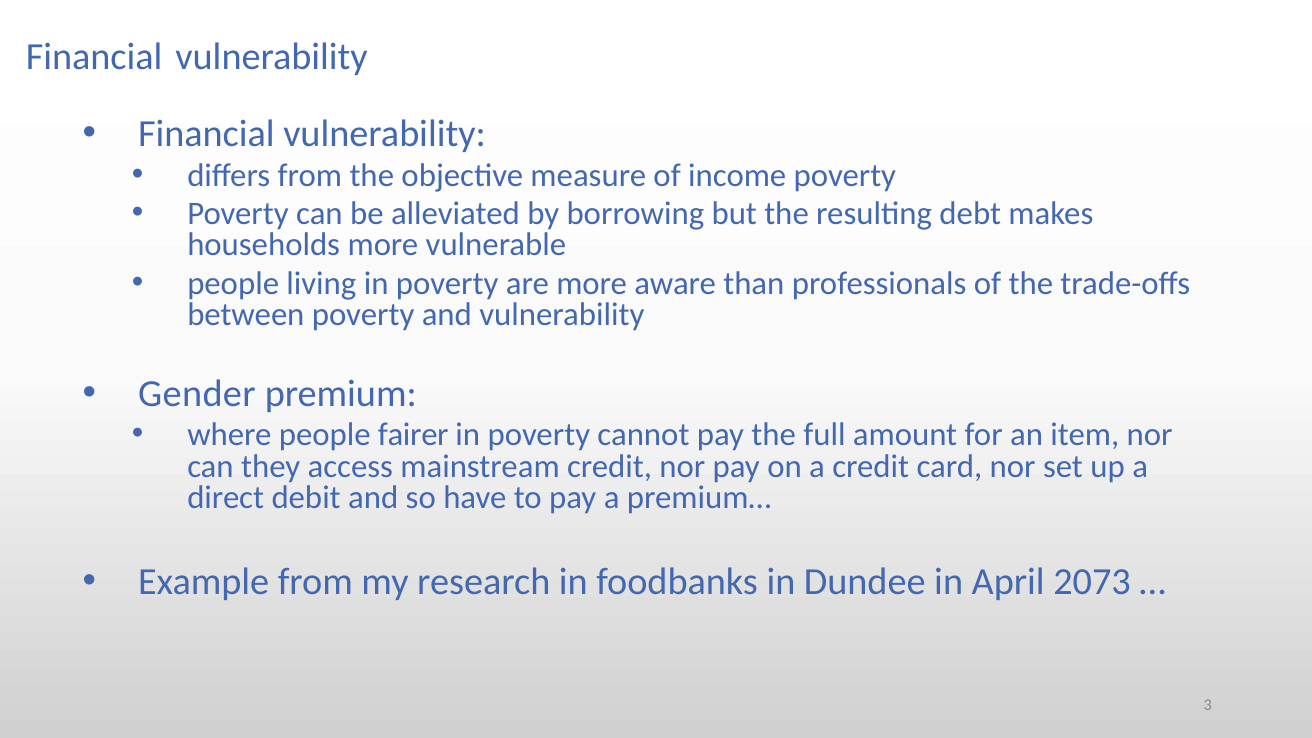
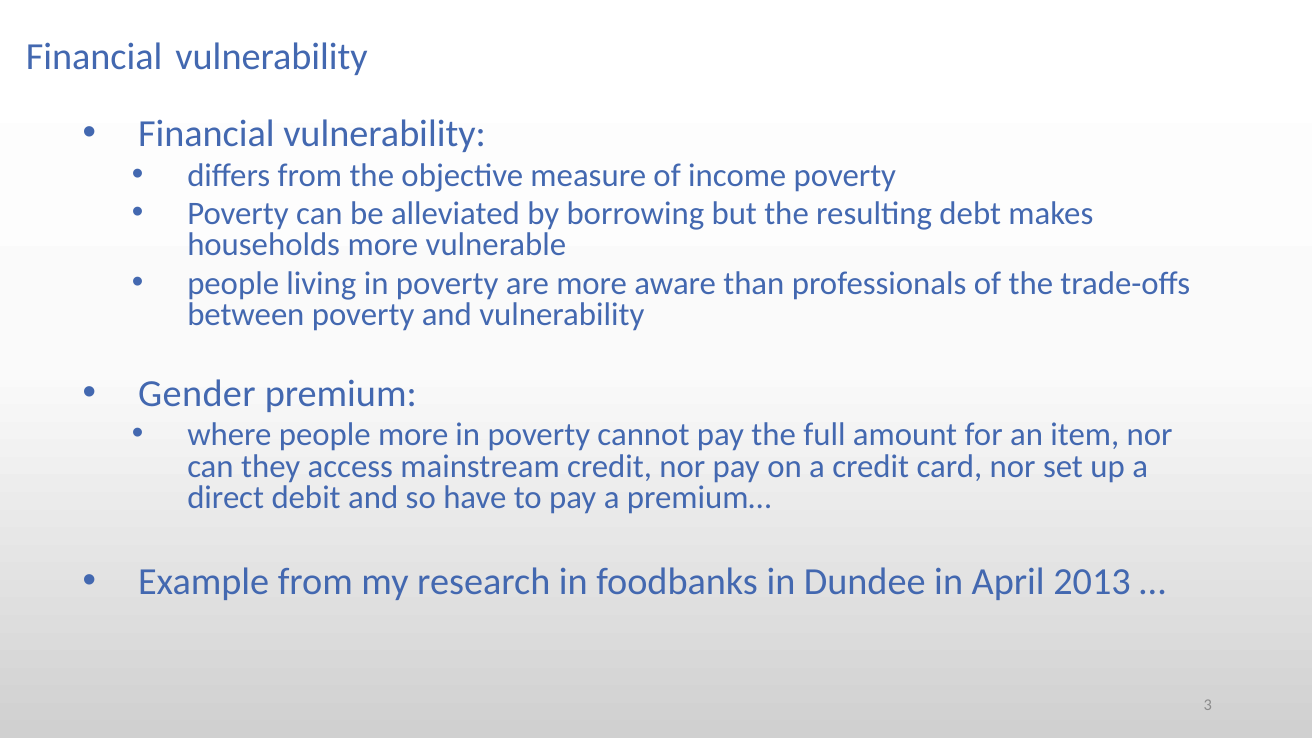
people fairer: fairer -> more
2073: 2073 -> 2013
